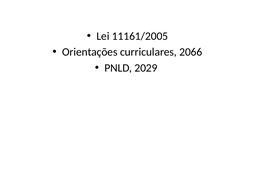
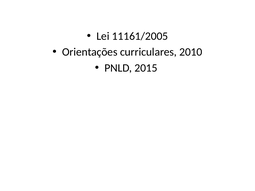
2066: 2066 -> 2010
2029: 2029 -> 2015
